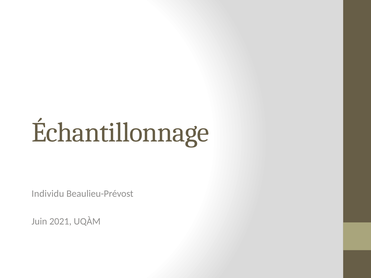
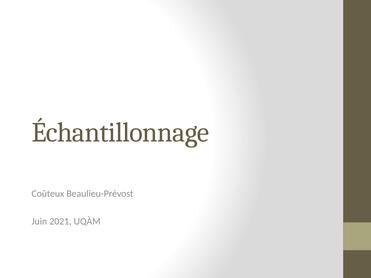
Individu: Individu -> Coûteux
